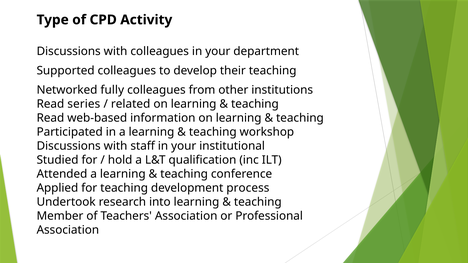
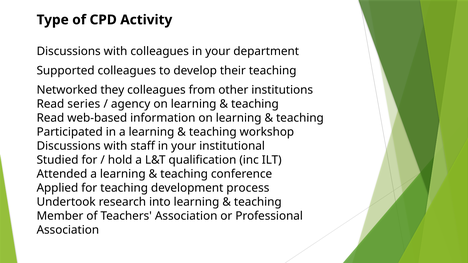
fully: fully -> they
related: related -> agency
